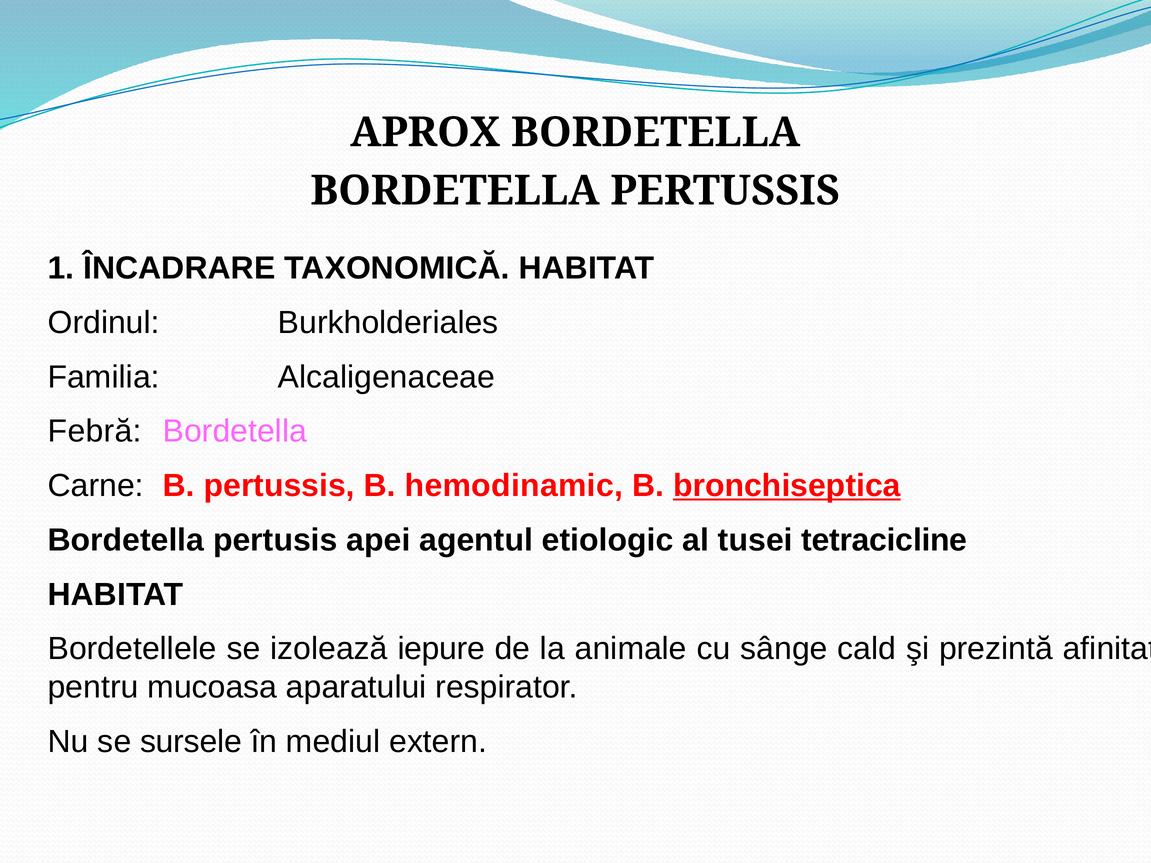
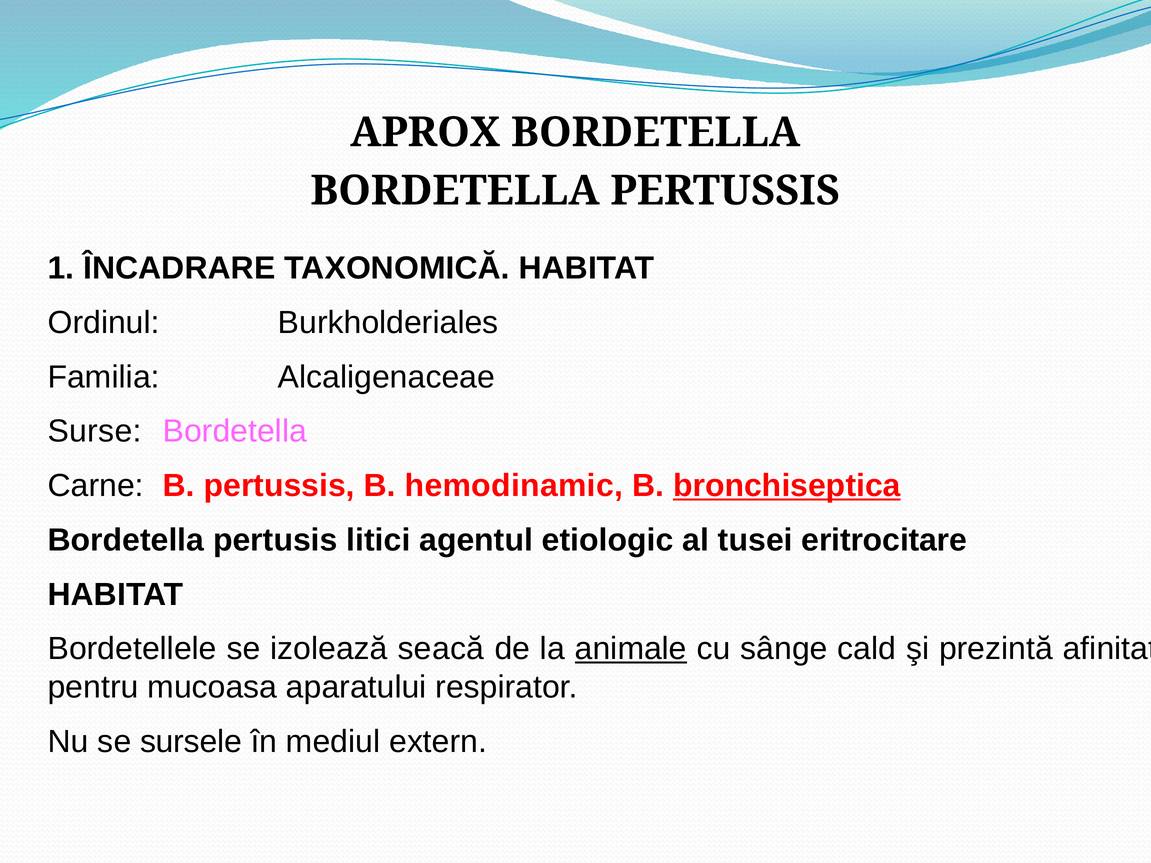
Febră: Febră -> Surse
apei: apei -> litici
tetracicline: tetracicline -> eritrocitare
iepure: iepure -> seacă
animale underline: none -> present
